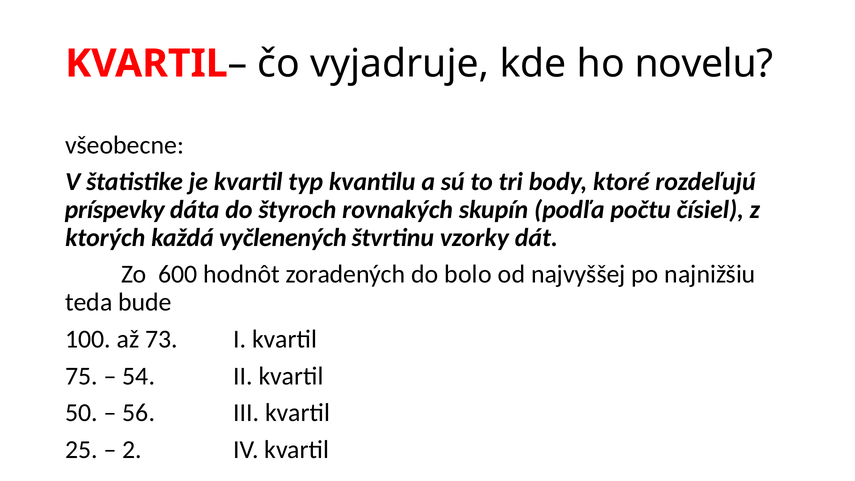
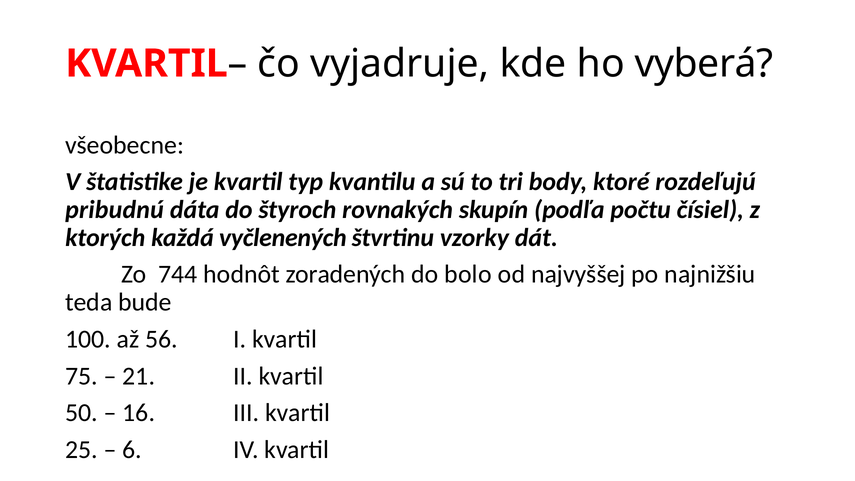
novelu: novelu -> vyberá
príspevky: príspevky -> pribudnú
600: 600 -> 744
73: 73 -> 56
54: 54 -> 21
56: 56 -> 16
2: 2 -> 6
